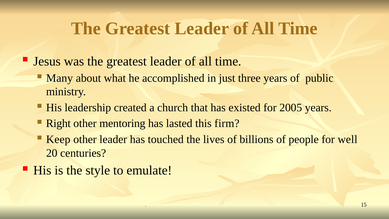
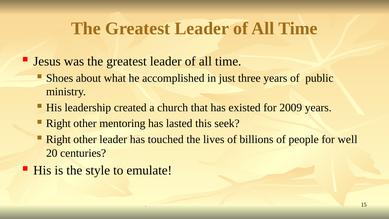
Many: Many -> Shoes
2005: 2005 -> 2009
firm: firm -> seek
Keep at (58, 139): Keep -> Right
